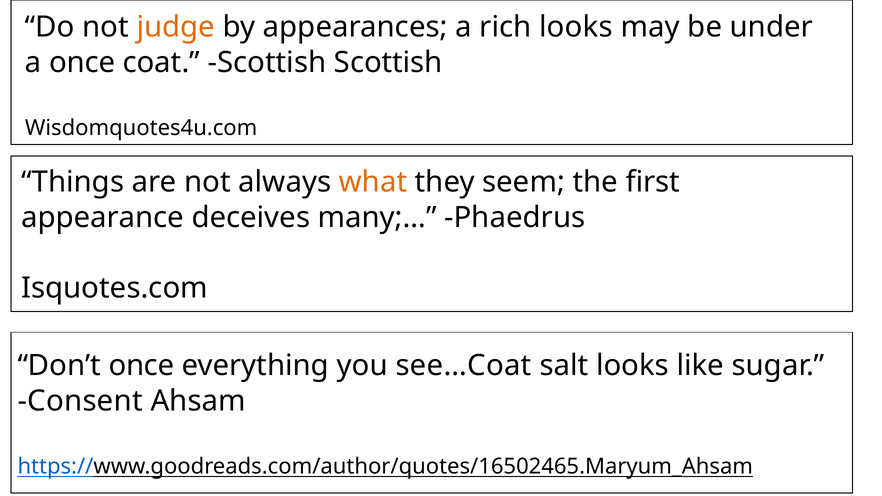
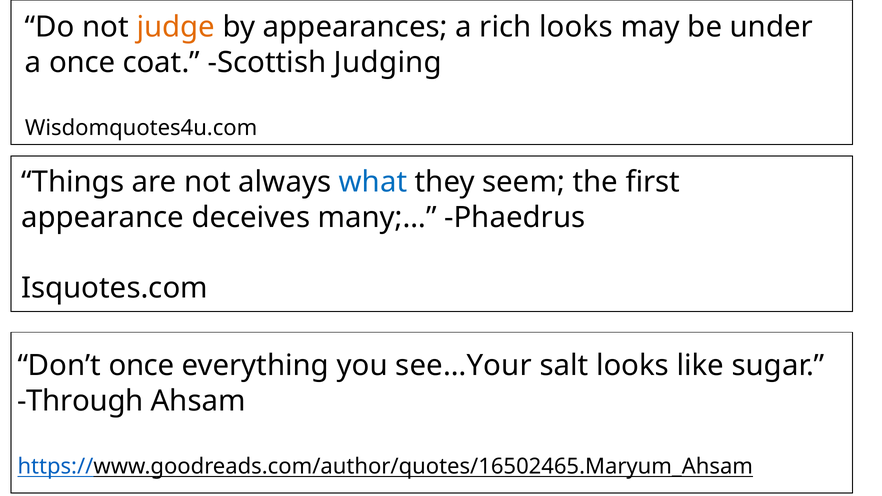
Scottish Scottish: Scottish -> Judging
what colour: orange -> blue
see…Coat: see…Coat -> see…Your
Consent: Consent -> Through
